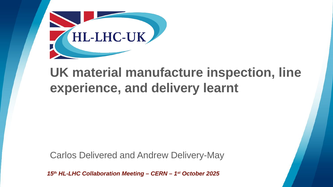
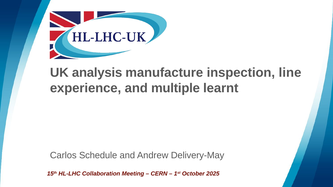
material: material -> analysis
delivery: delivery -> multiple
Delivered: Delivered -> Schedule
